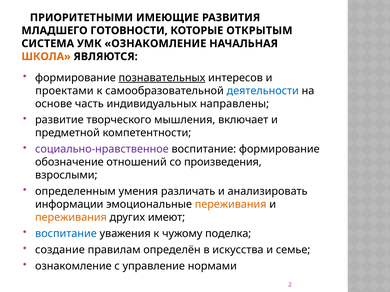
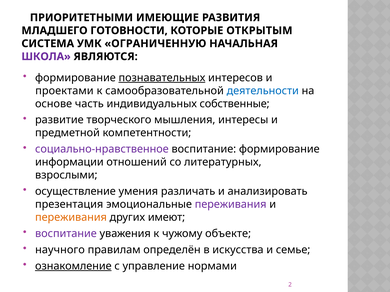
УМК ОЗНАКОМЛЕНИЕ: ОЗНАКОМЛЕНИЕ -> ОГРАНИЧЕННУЮ
ШКОЛА colour: orange -> purple
направлены: направлены -> собственные
включает: включает -> интересы
обозначение: обозначение -> информации
произведения: произведения -> литературных
определенным: определенным -> осуществление
информации: информации -> презентация
переживания at (231, 205) colour: orange -> purple
воспитание at (66, 234) colour: blue -> purple
поделка: поделка -> объекте
создание: создание -> научного
ознакомление at (73, 266) underline: none -> present
